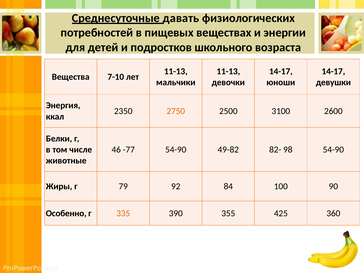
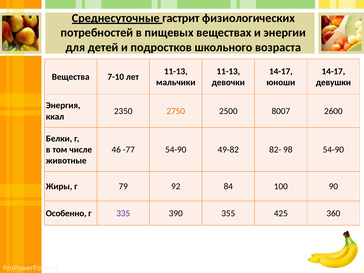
давать: давать -> гастрит
3100: 3100 -> 8007
335 colour: orange -> purple
